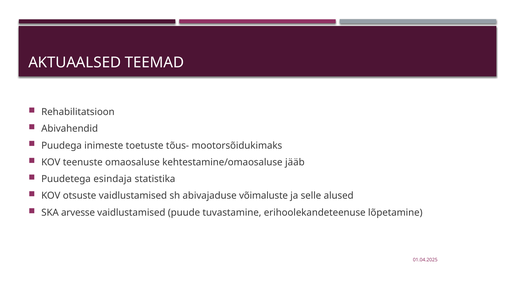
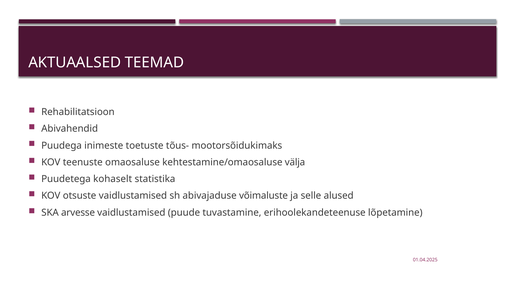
jääb: jääb -> välja
esindaja: esindaja -> kohaselt
